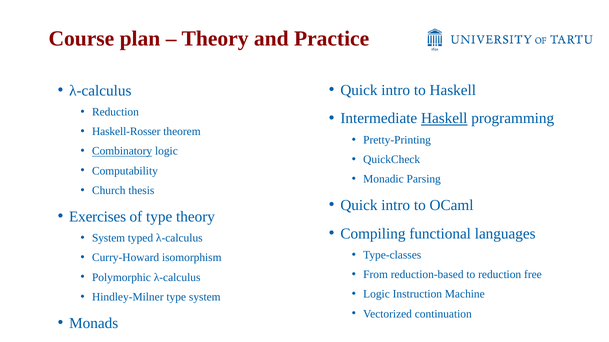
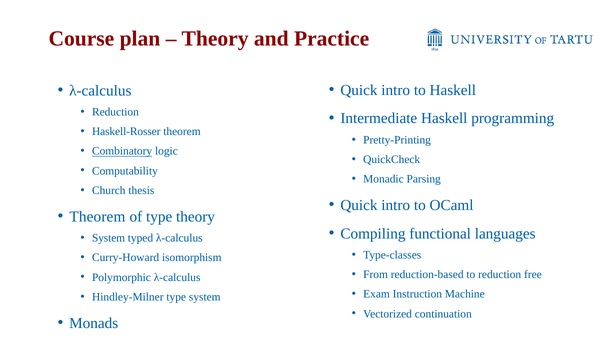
Haskell at (444, 119) underline: present -> none
Exercises at (98, 217): Exercises -> Theorem
Logic at (377, 295): Logic -> Exam
